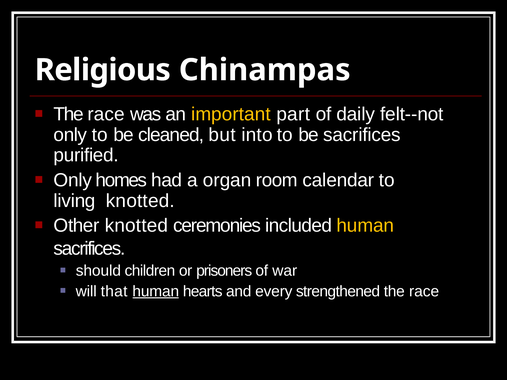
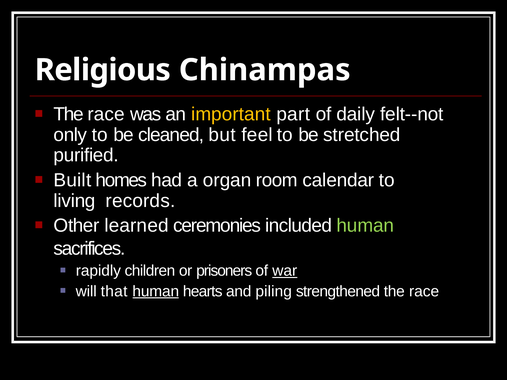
into: into -> feel
be sacrifices: sacrifices -> stretched
Only at (73, 180): Only -> Built
living knotted: knotted -> records
Other knotted: knotted -> learned
human at (365, 226) colour: yellow -> light green
should: should -> rapidly
war underline: none -> present
every: every -> piling
